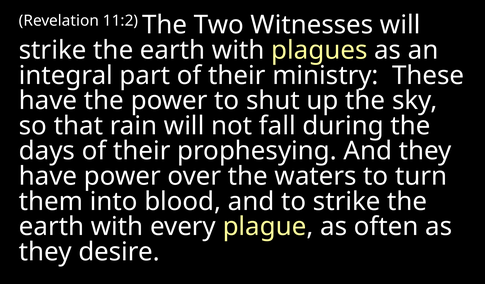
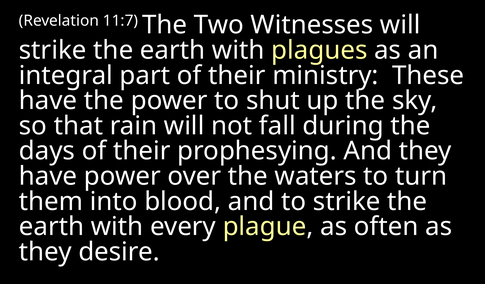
11:2: 11:2 -> 11:7
